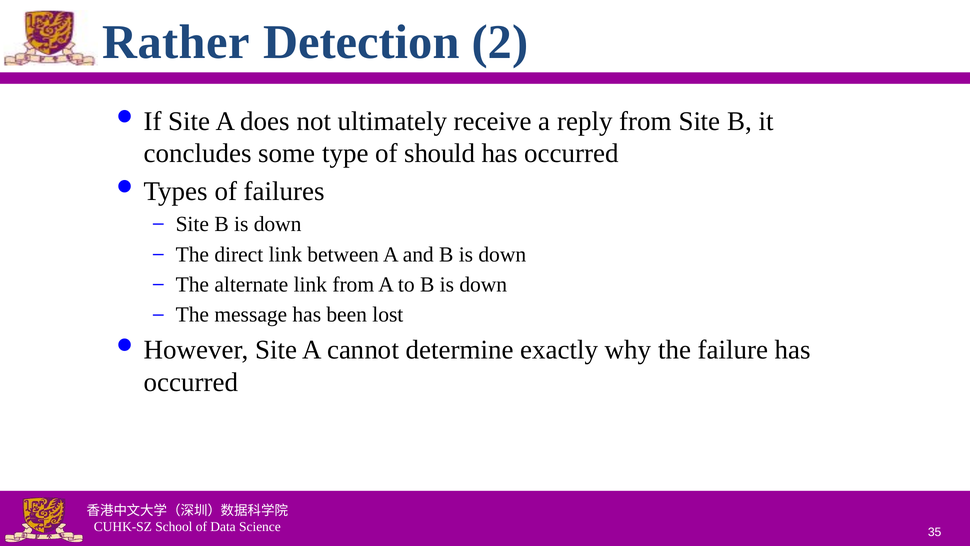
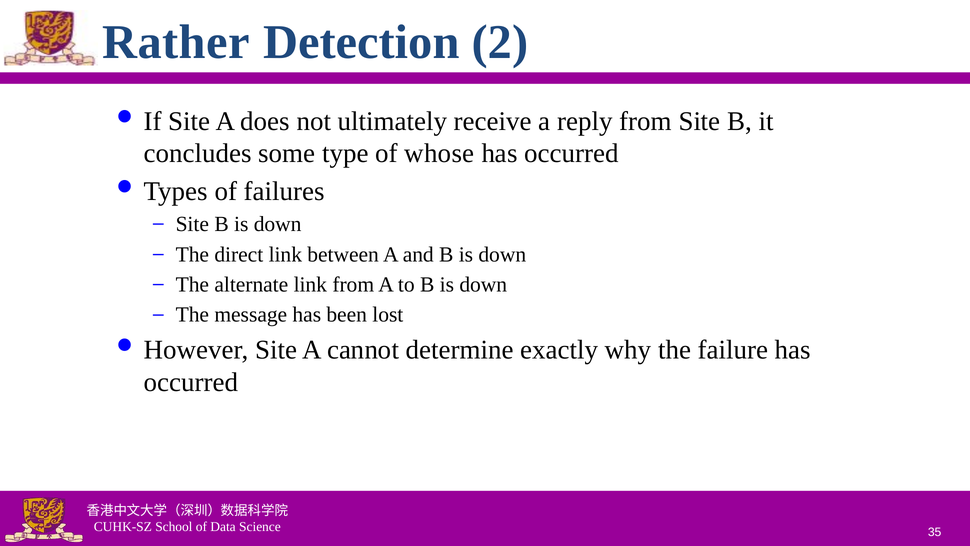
should: should -> whose
